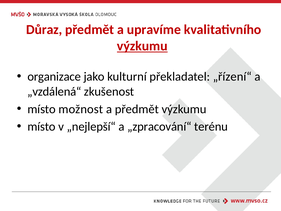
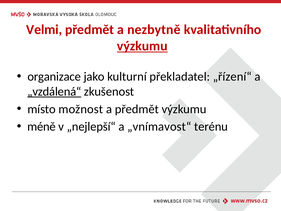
Důraz: Důraz -> Velmi
upravíme: upravíme -> nezbytně
„vzdálená“ underline: none -> present
místo at (41, 126): místo -> méně
„zpracování“: „zpracování“ -> „vnímavost“
